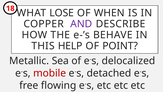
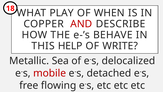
LOSE: LOSE -> PLAY
AND colour: purple -> red
POINT: POINT -> WRITE
